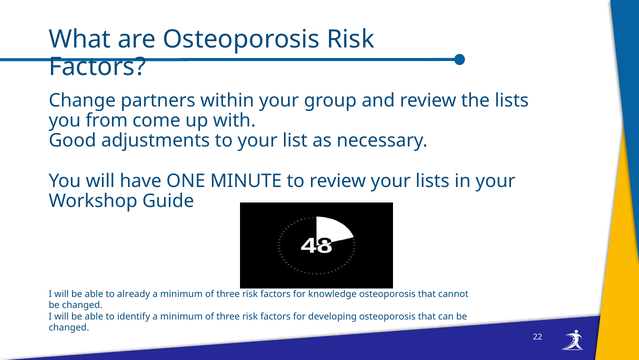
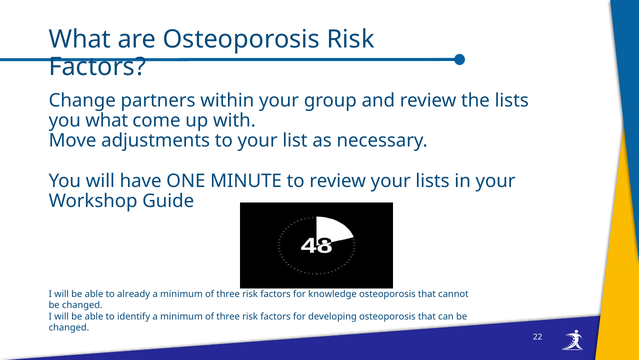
you from: from -> what
Good: Good -> Move
